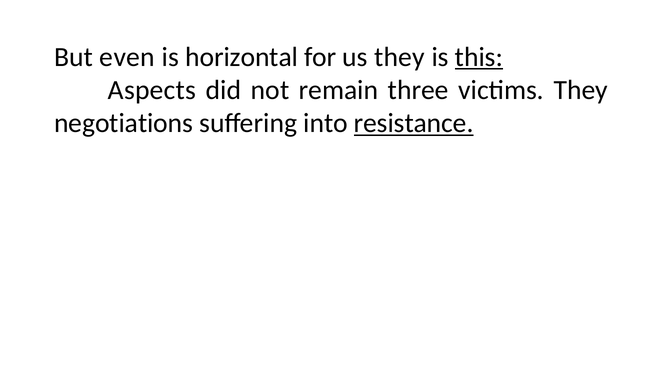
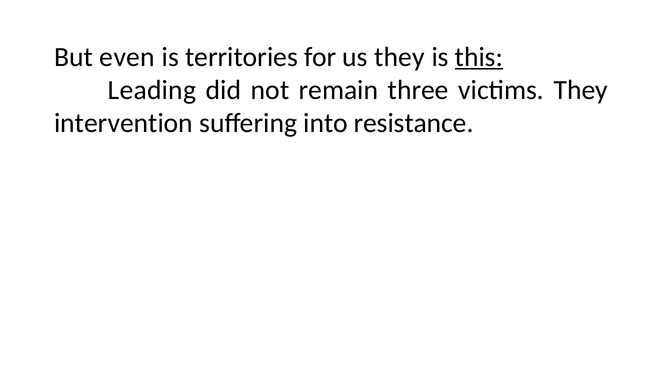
horizontal: horizontal -> territories
Aspects: Aspects -> Leading
negotiations: negotiations -> intervention
resistance underline: present -> none
